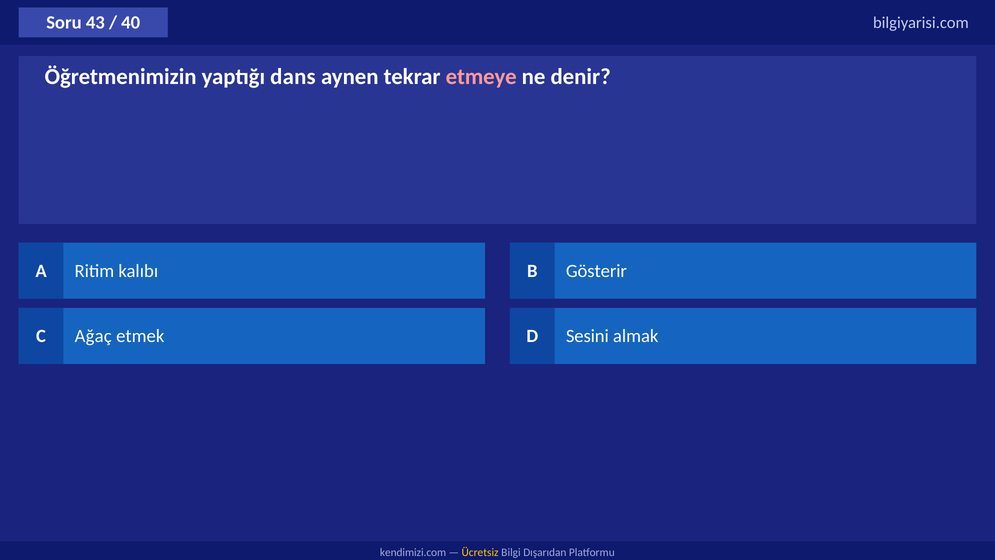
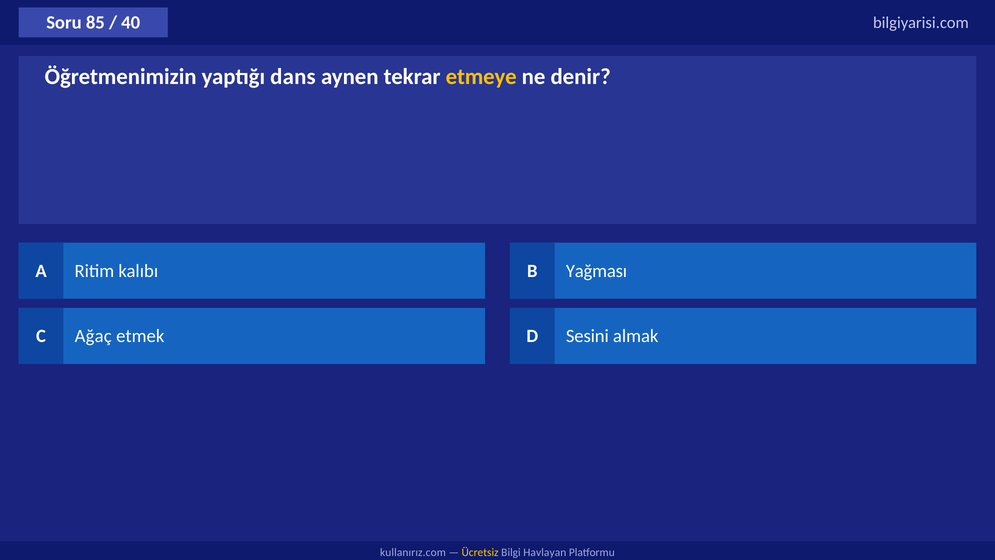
43: 43 -> 85
etmeye colour: pink -> yellow
Gösterir: Gösterir -> Yağması
kendimizi.com: kendimizi.com -> kullanırız.com
Dışarıdan: Dışarıdan -> Havlayan
